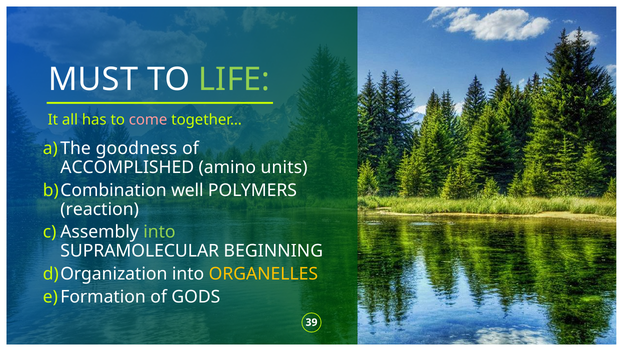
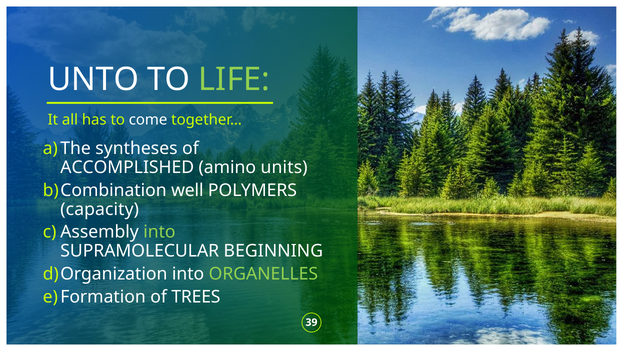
MUST: MUST -> UNTO
come colour: pink -> white
goodness: goodness -> syntheses
reaction: reaction -> capacity
ORGANELLES colour: yellow -> light green
GODS: GODS -> TREES
